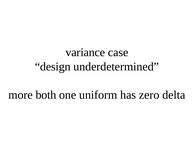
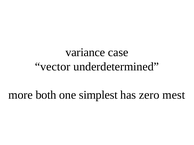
design: design -> vector
uniform: uniform -> simplest
delta: delta -> mest
